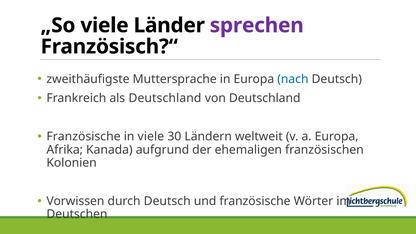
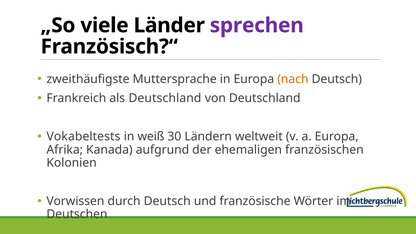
nach colour: blue -> orange
Französische at (84, 137): Französische -> Vokabeltests
in viele: viele -> weiß
